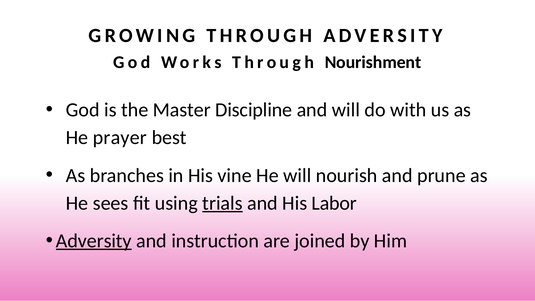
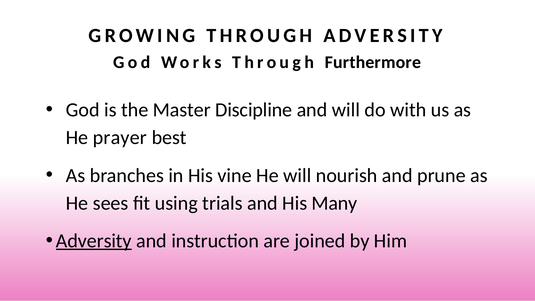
Nourishment: Nourishment -> Furthermore
trials underline: present -> none
Labor: Labor -> Many
